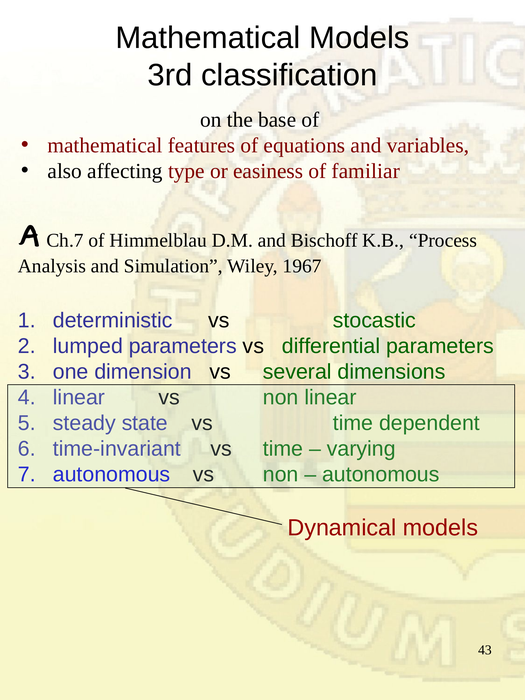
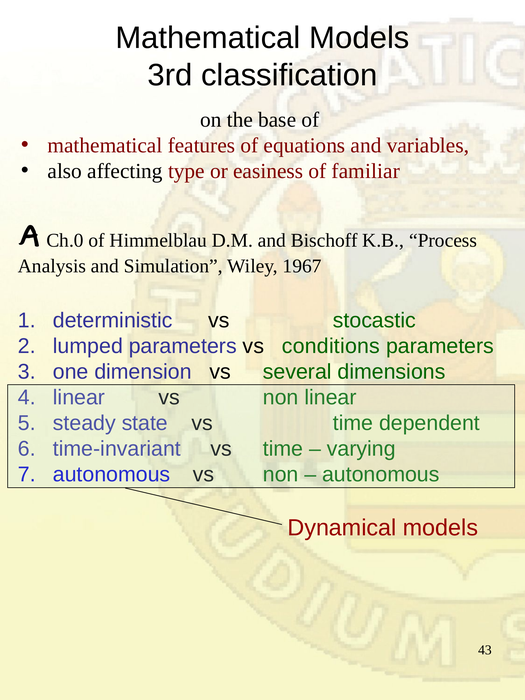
Ch.7: Ch.7 -> Ch.0
differential: differential -> conditions
